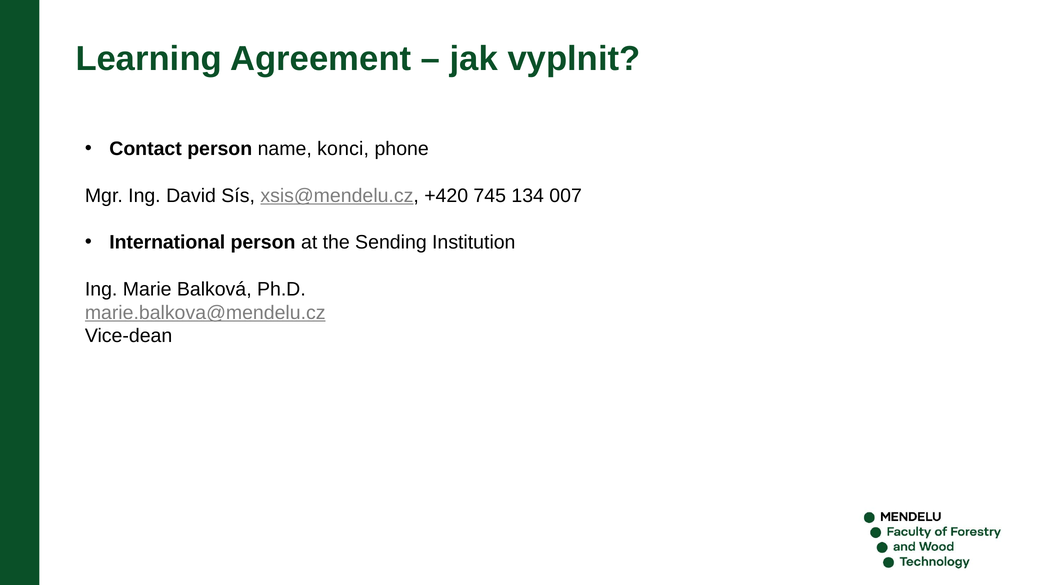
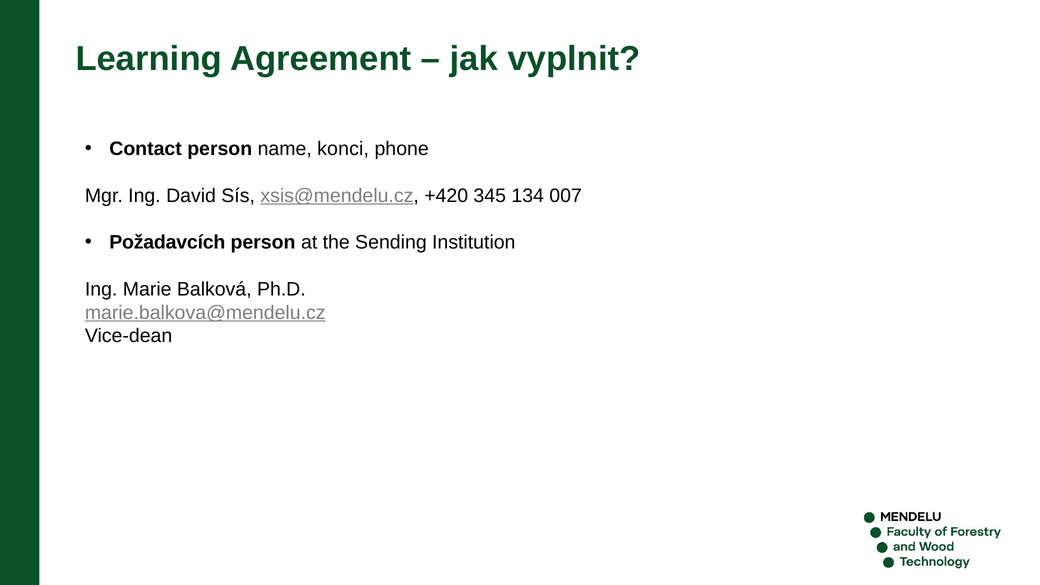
745: 745 -> 345
International: International -> Požadavcích
